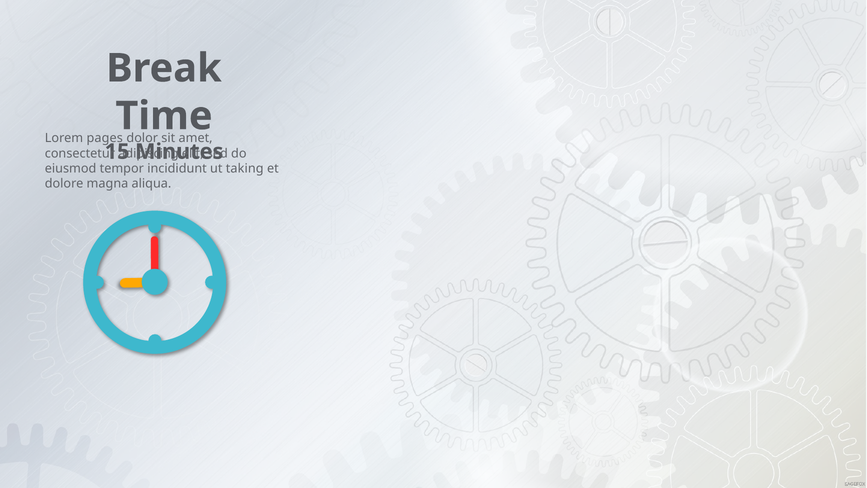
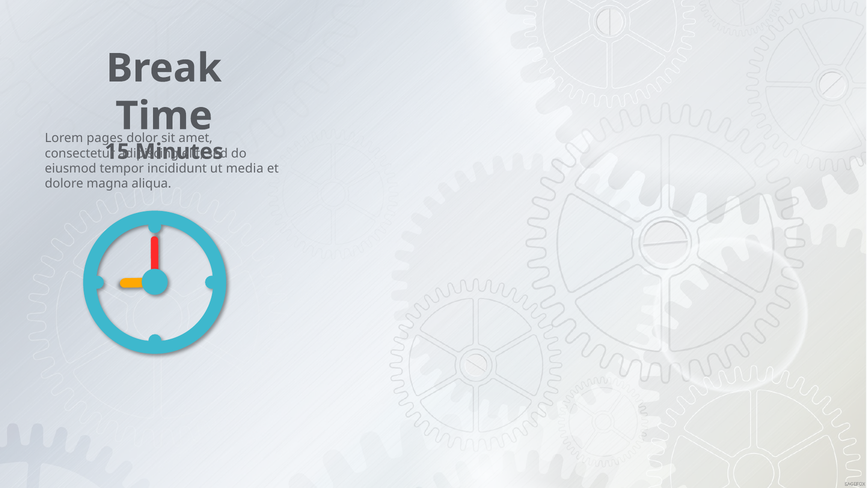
taking: taking -> media
